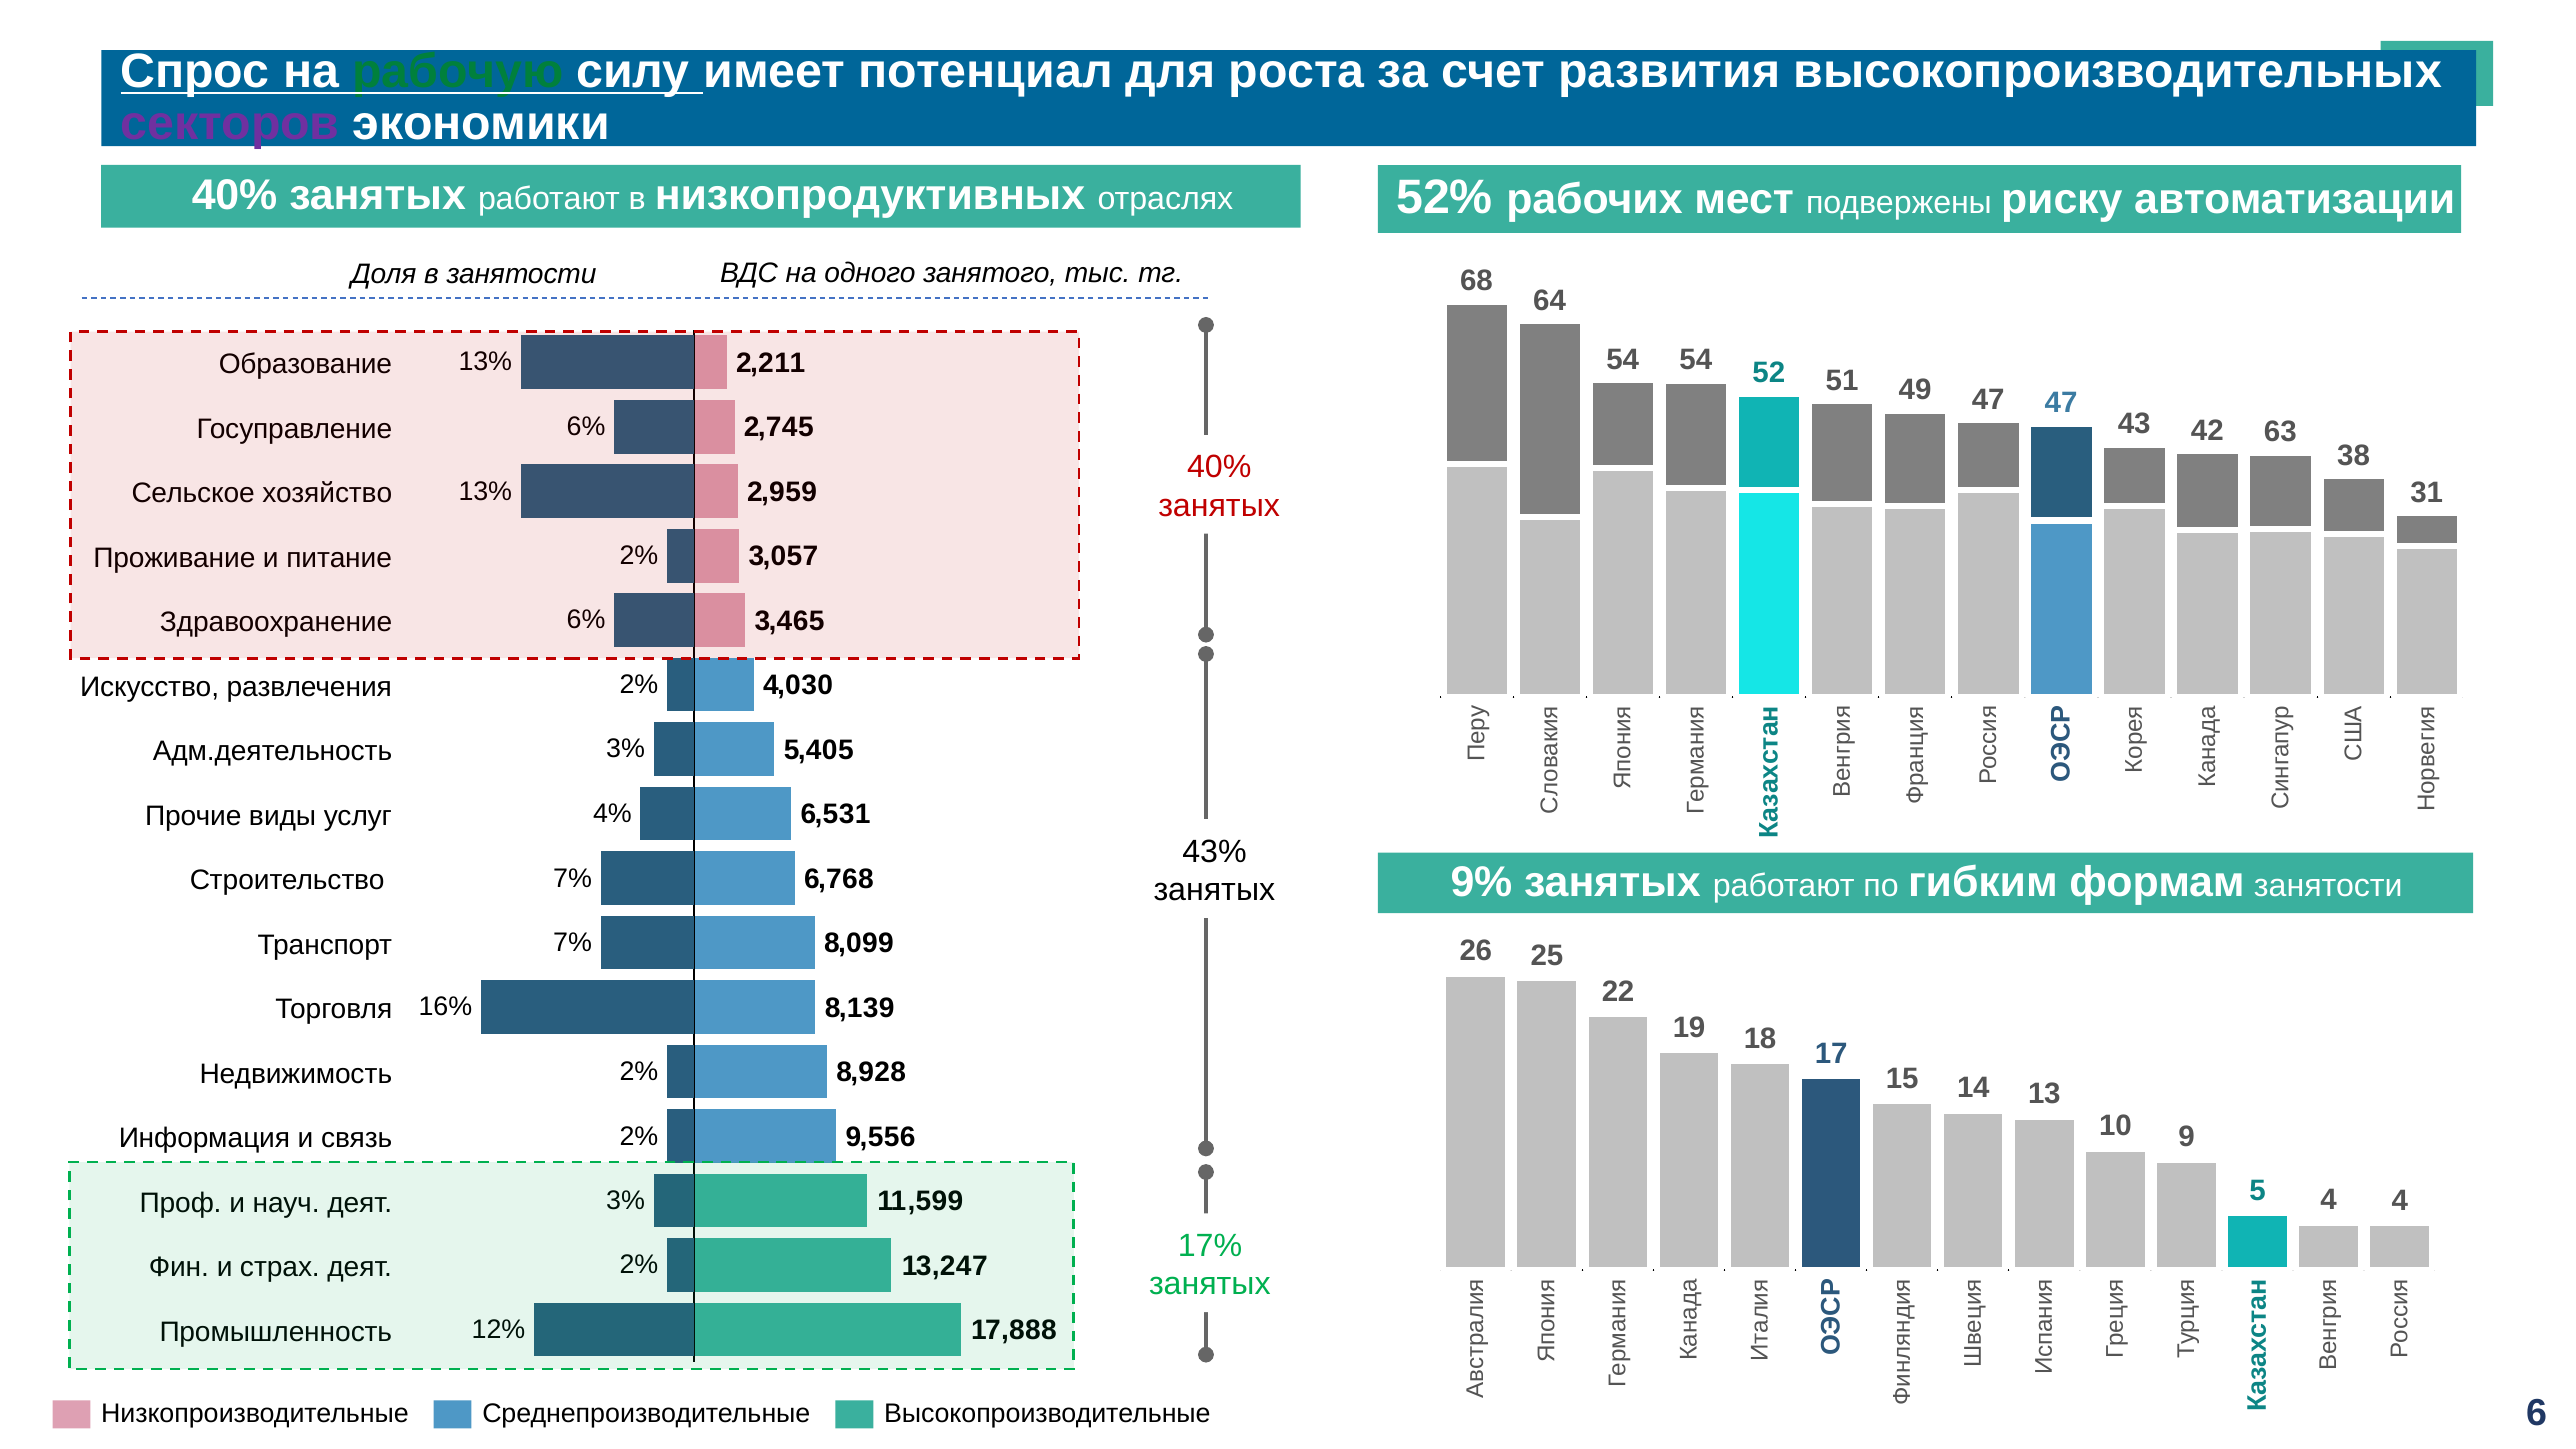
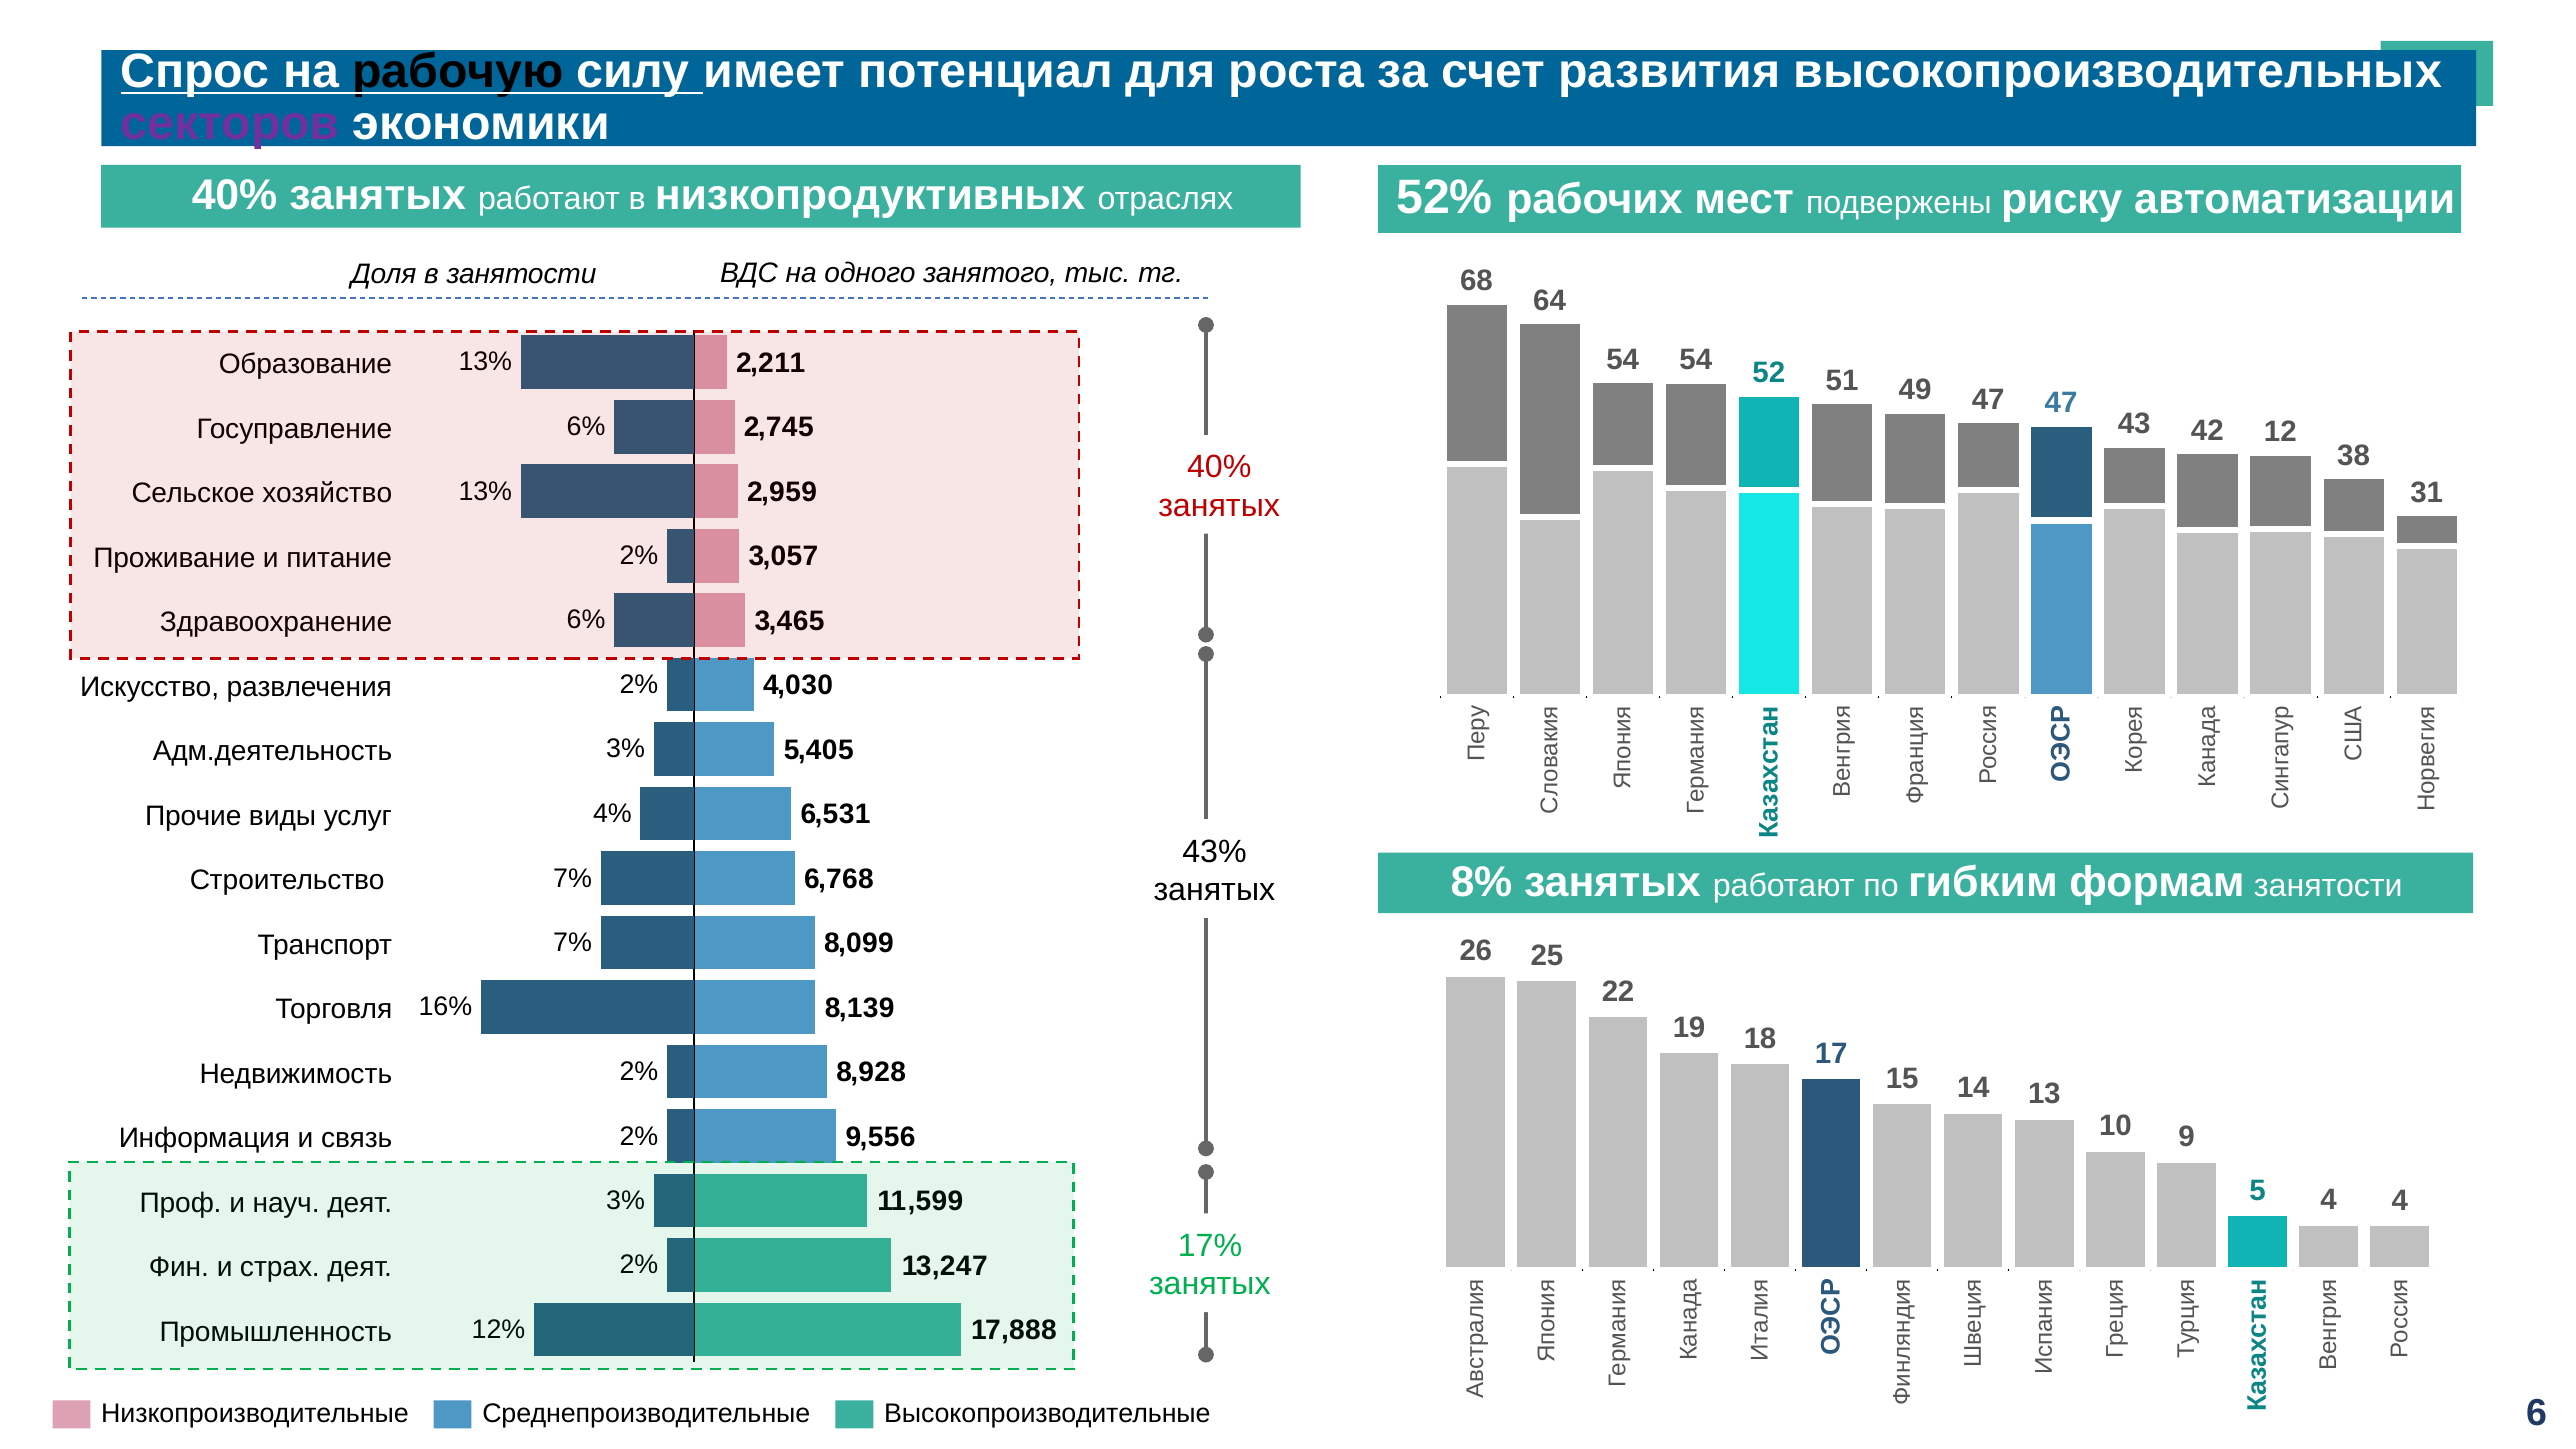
рабочую colour: green -> black
63: 63 -> 12
9%: 9% -> 8%
